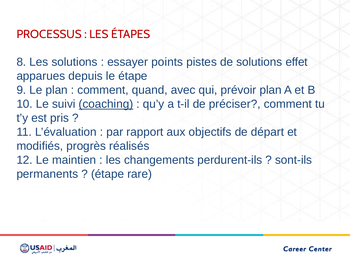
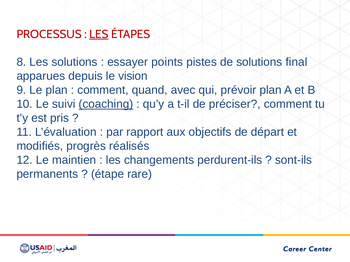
LES at (99, 34) underline: none -> present
effet: effet -> final
le étape: étape -> vision
